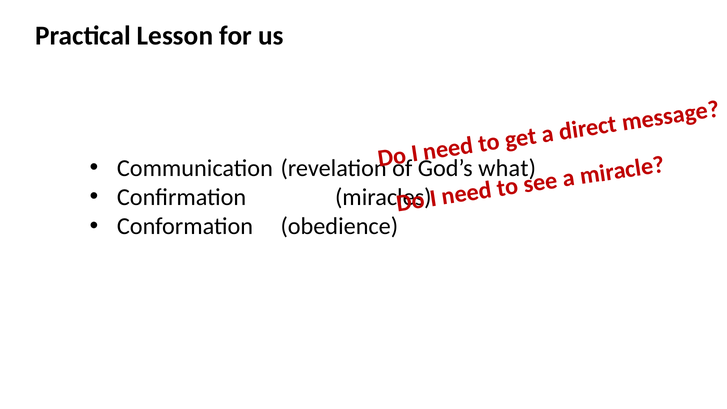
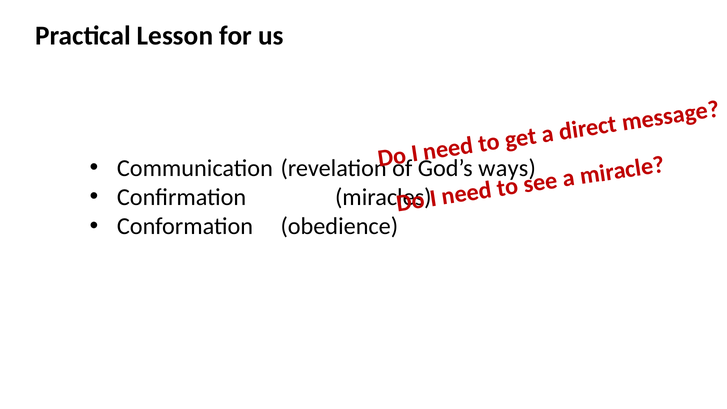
what: what -> ways
